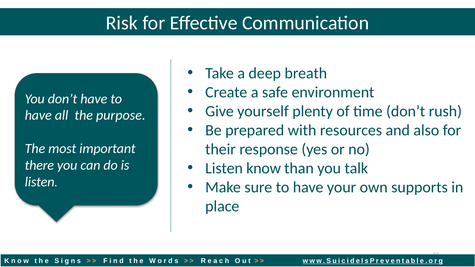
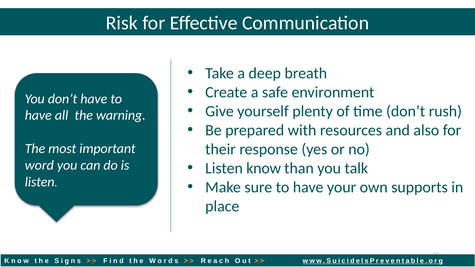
purpose: purpose -> warning
there: there -> word
